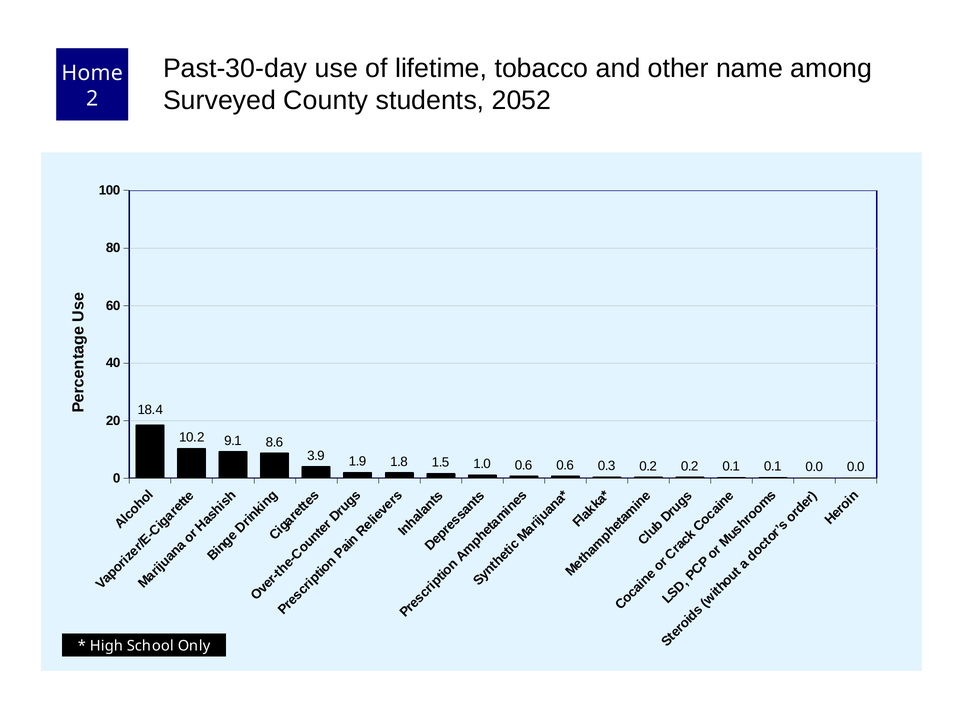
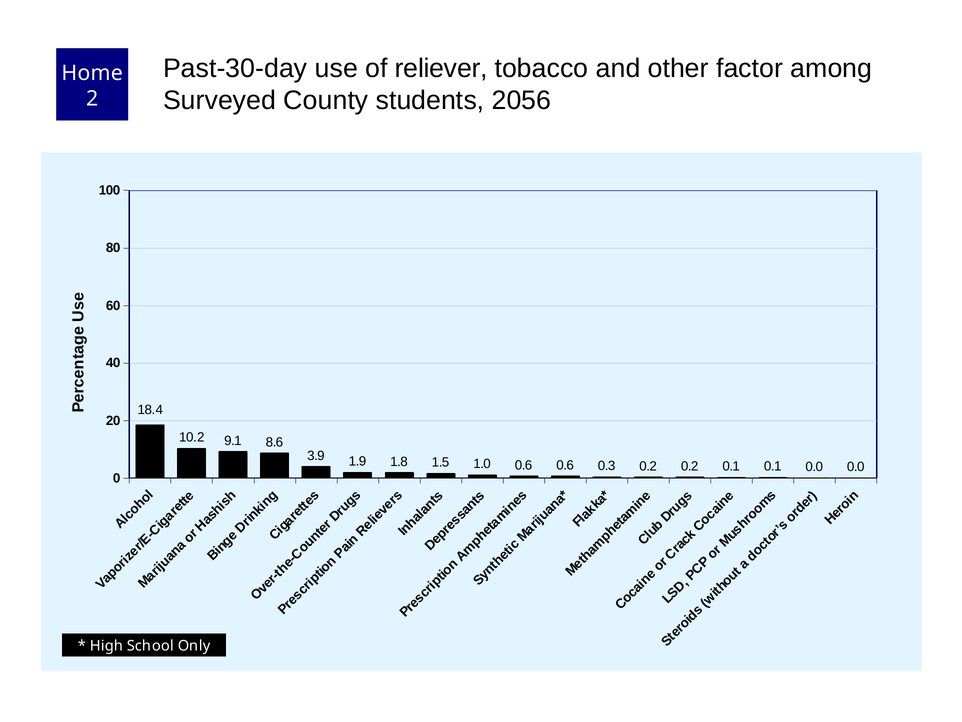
lifetime: lifetime -> reliever
name: name -> factor
2052: 2052 -> 2056
